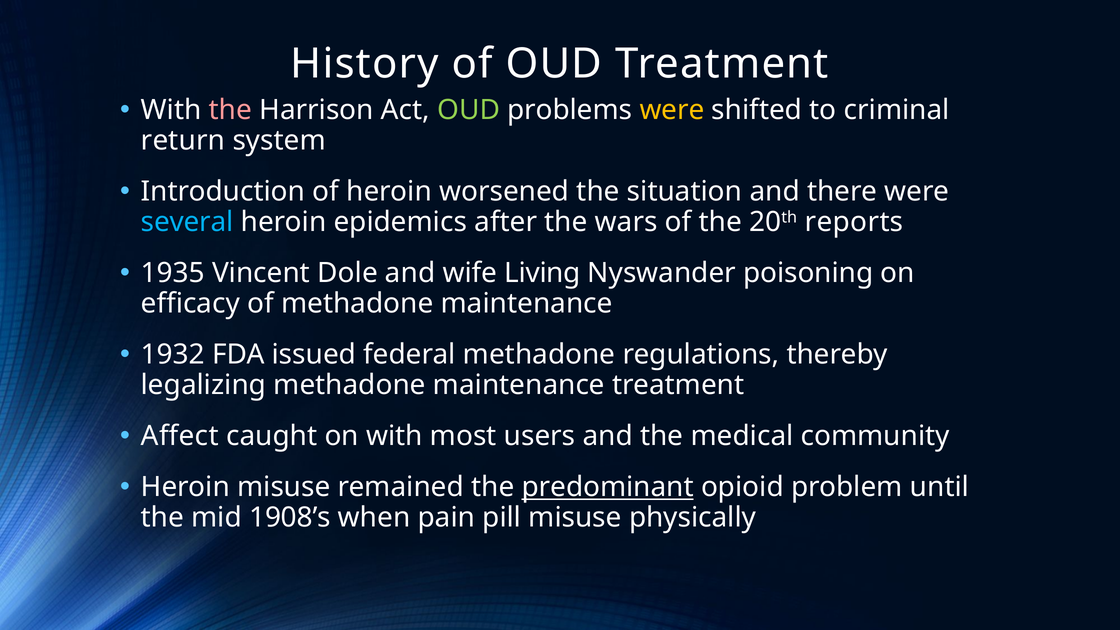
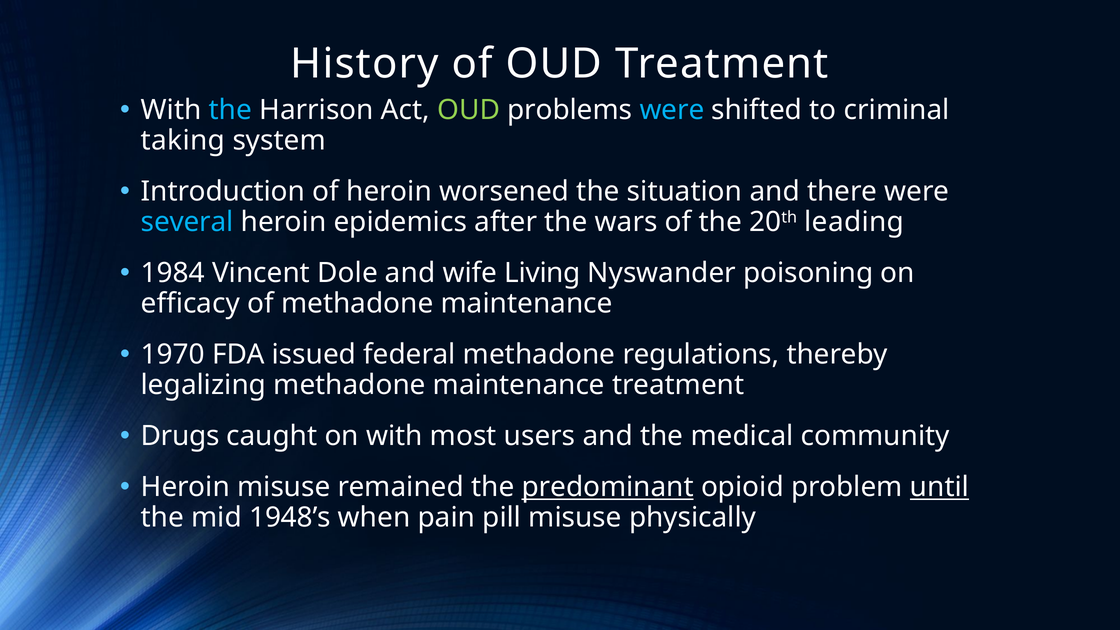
the at (230, 110) colour: pink -> light blue
were at (672, 110) colour: yellow -> light blue
return: return -> taking
reports: reports -> leading
1935: 1935 -> 1984
1932: 1932 -> 1970
Affect: Affect -> Drugs
until underline: none -> present
1908’s: 1908’s -> 1948’s
